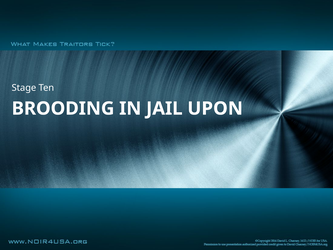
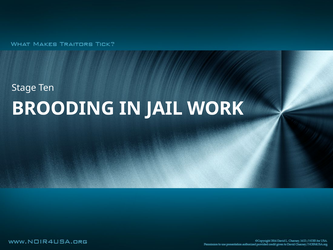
UPON: UPON -> WORK
